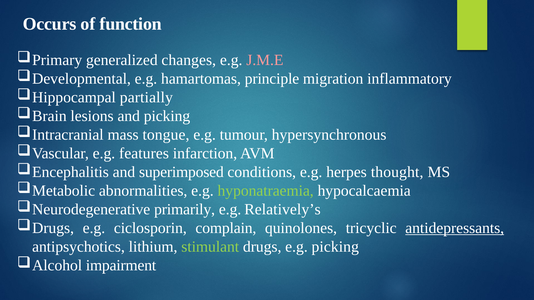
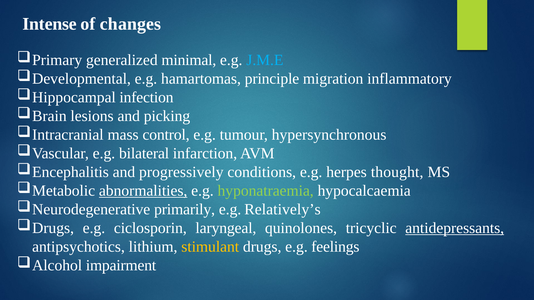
Occurs: Occurs -> Intense
function: function -> changes
changes: changes -> minimal
J.M.E colour: pink -> light blue
partially: partially -> infection
tongue: tongue -> control
features: features -> bilateral
superimposed: superimposed -> progressively
abnormalities underline: none -> present
complain: complain -> laryngeal
stimulant colour: light green -> yellow
e.g picking: picking -> feelings
